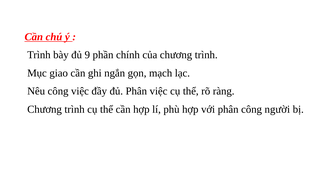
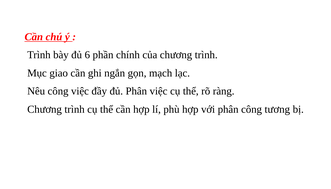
9: 9 -> 6
người: người -> tương
